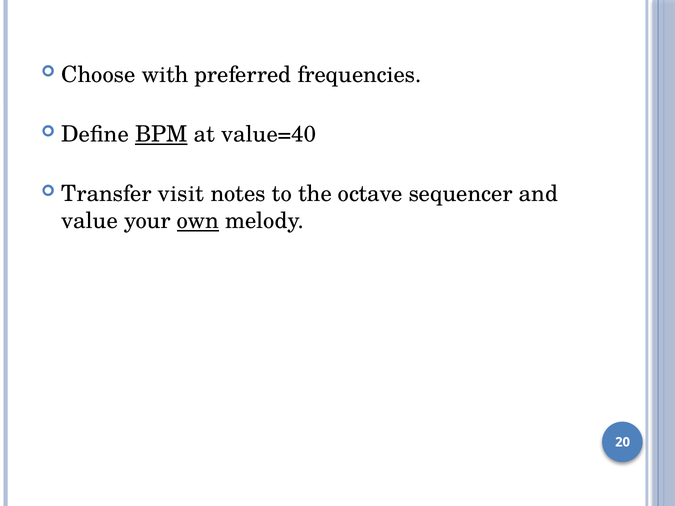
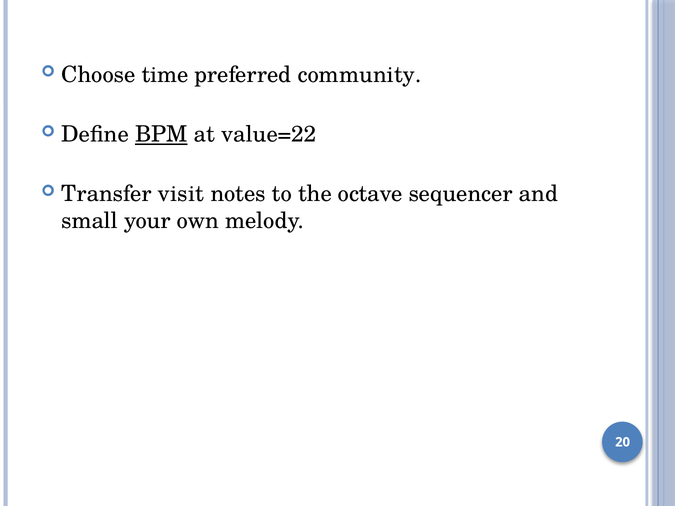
with: with -> time
frequencies: frequencies -> community
value=40: value=40 -> value=22
value: value -> small
own underline: present -> none
